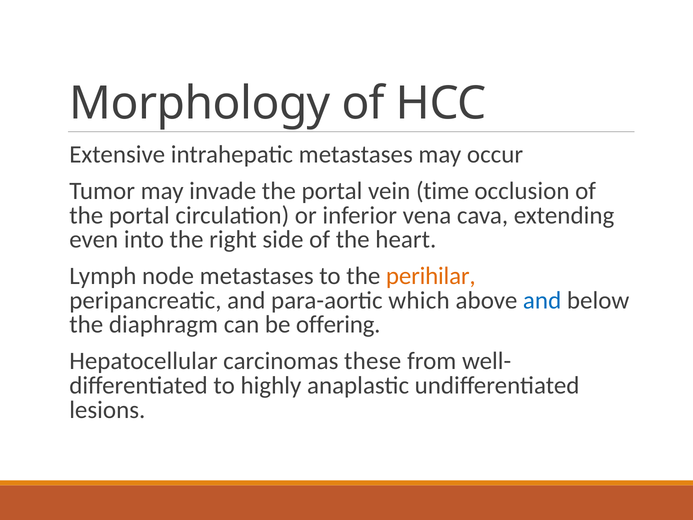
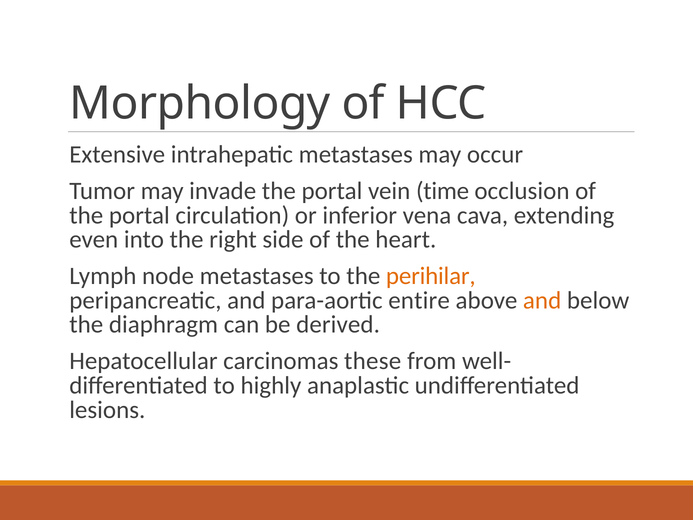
which: which -> entire
and at (542, 300) colour: blue -> orange
offering: offering -> derived
